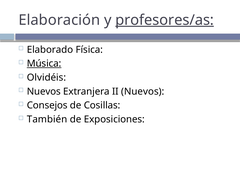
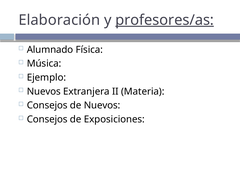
Elaborado: Elaborado -> Alumnado
Música underline: present -> none
Olvidéis: Olvidéis -> Ejemplo
II Nuevos: Nuevos -> Materia
de Cosillas: Cosillas -> Nuevos
También at (47, 119): También -> Consejos
